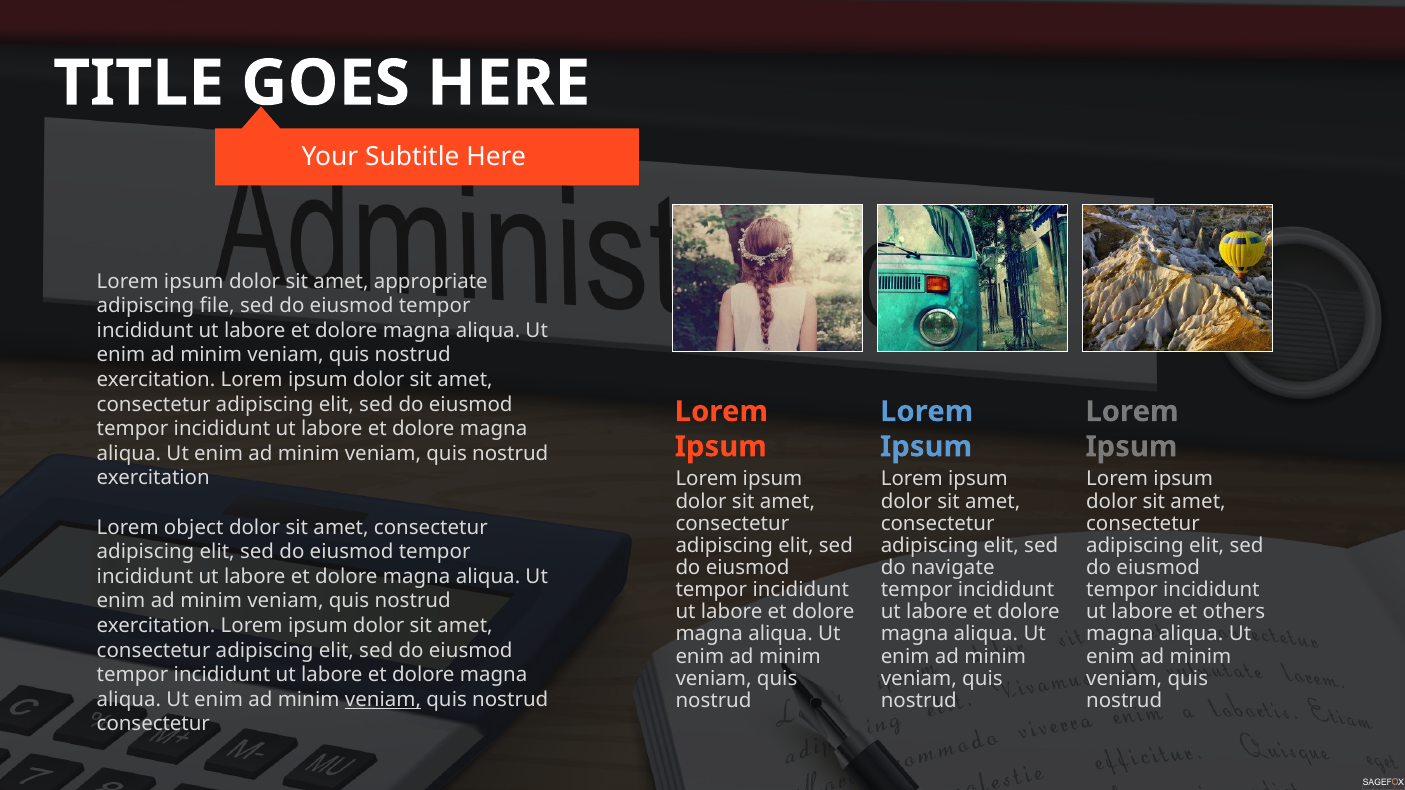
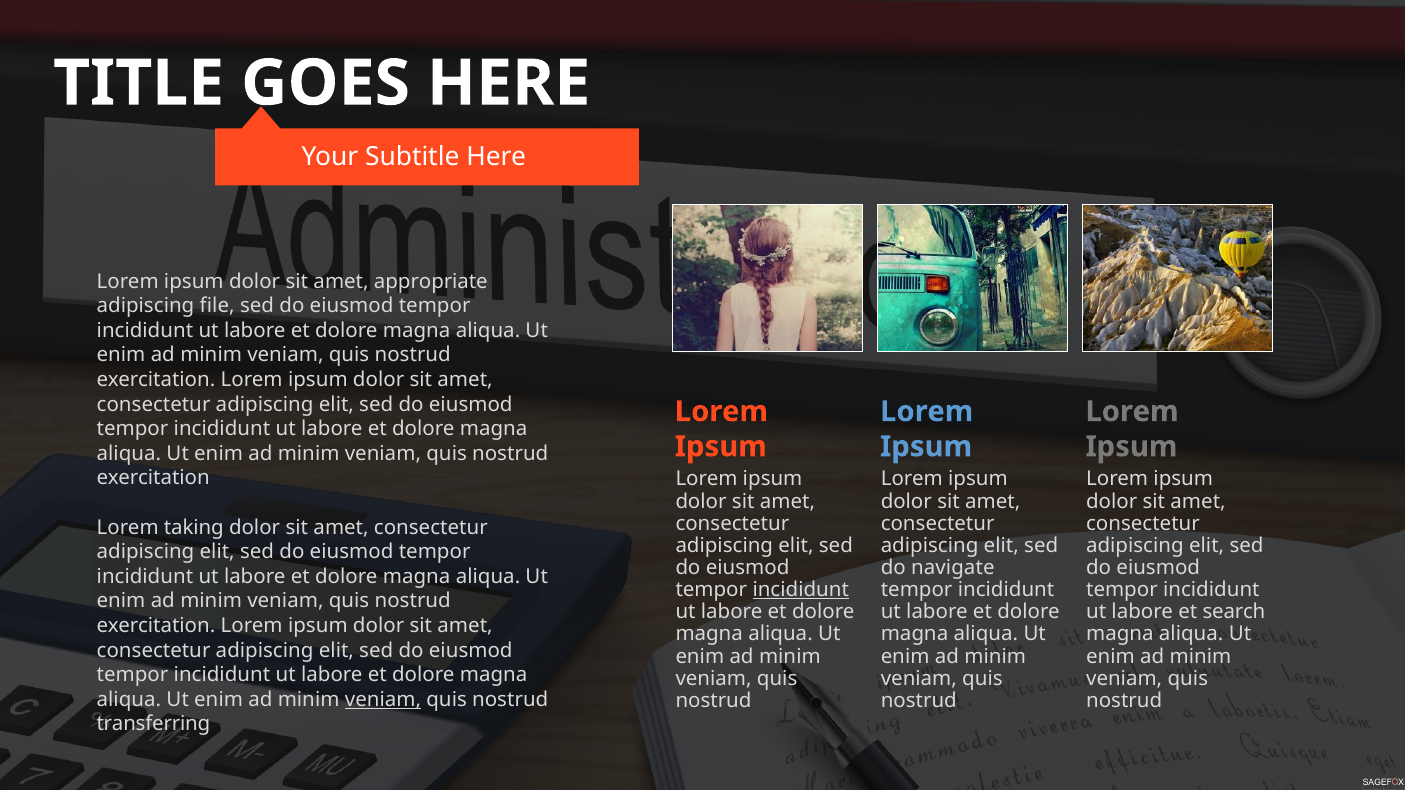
object: object -> taking
incididunt at (801, 590) underline: none -> present
others: others -> search
consectetur at (153, 724): consectetur -> transferring
